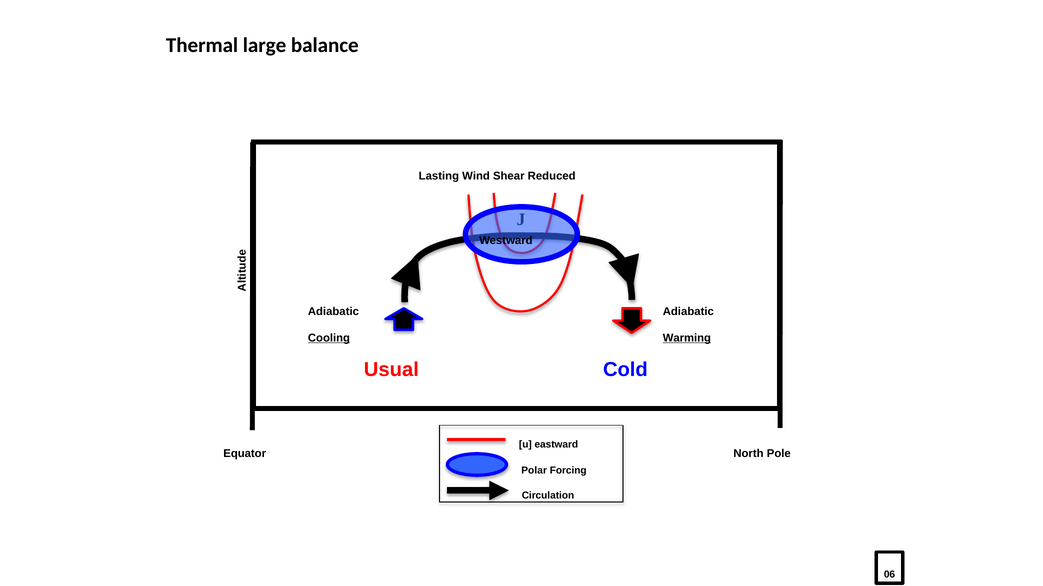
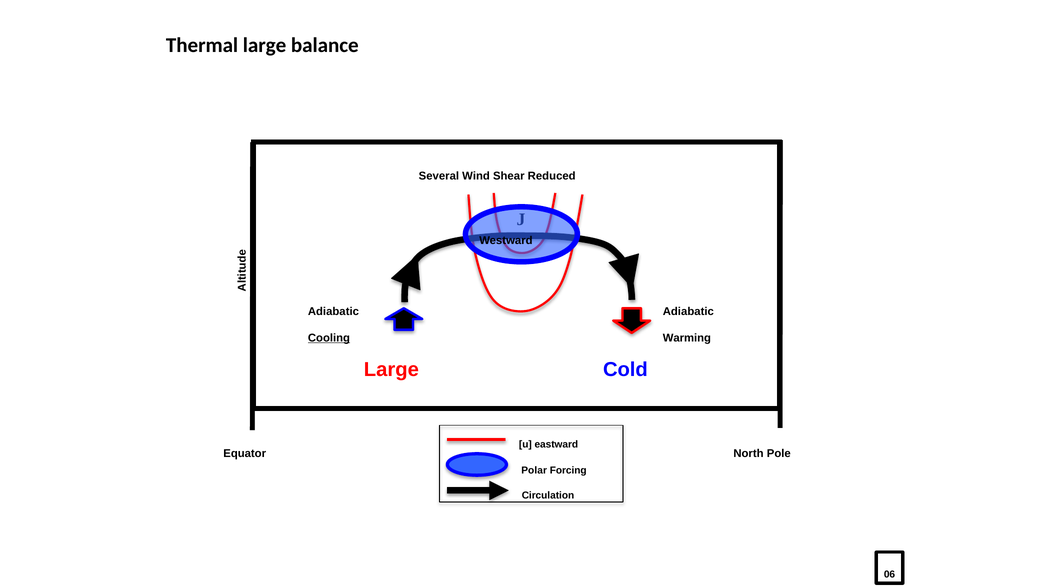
Lasting: Lasting -> Several
Warming underline: present -> none
Usual at (391, 370): Usual -> Large
